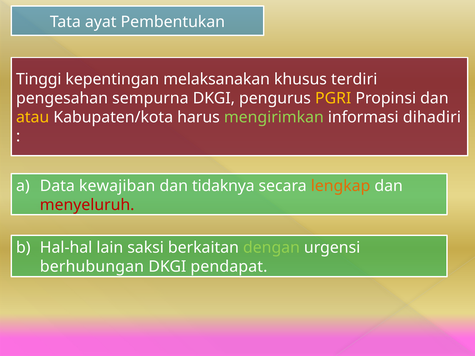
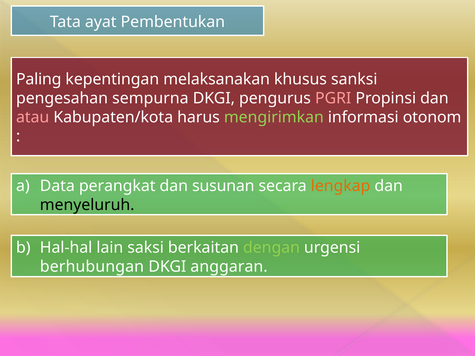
Tinggi: Tinggi -> Paling
terdiri: terdiri -> sanksi
PGRI colour: yellow -> pink
atau colour: yellow -> pink
dihadiri: dihadiri -> otonom
kewajiban: kewajiban -> perangkat
tidaknya: tidaknya -> susunan
menyeluruh colour: red -> black
pendapat: pendapat -> anggaran
